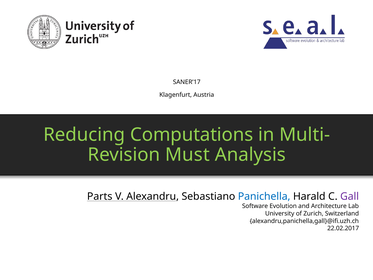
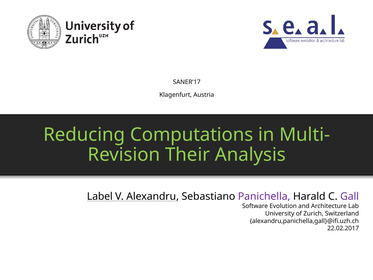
Must: Must -> Their
Parts: Parts -> Label
Panichella colour: blue -> purple
